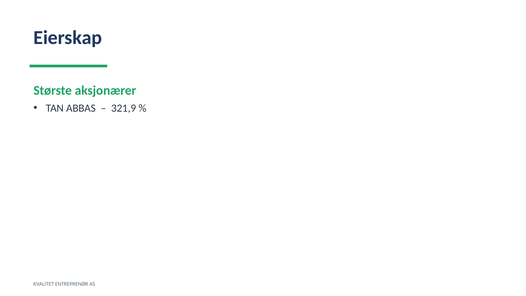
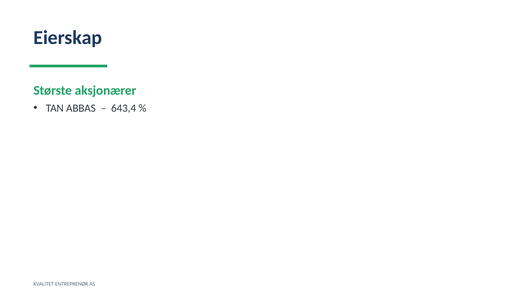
321,9: 321,9 -> 643,4
